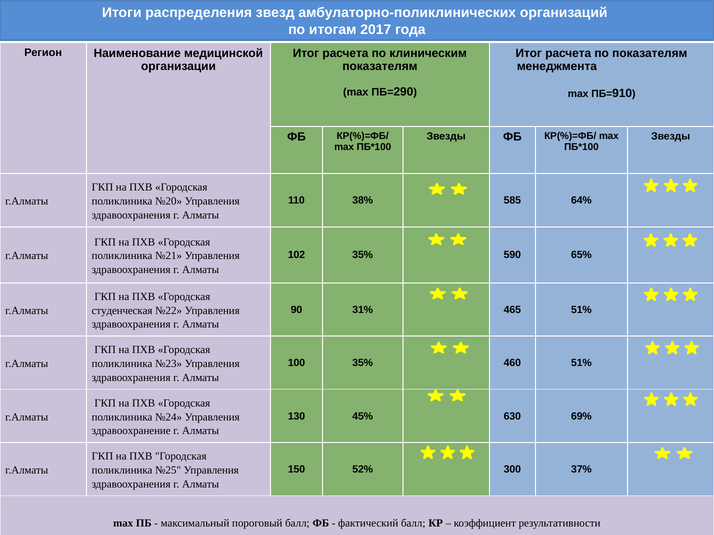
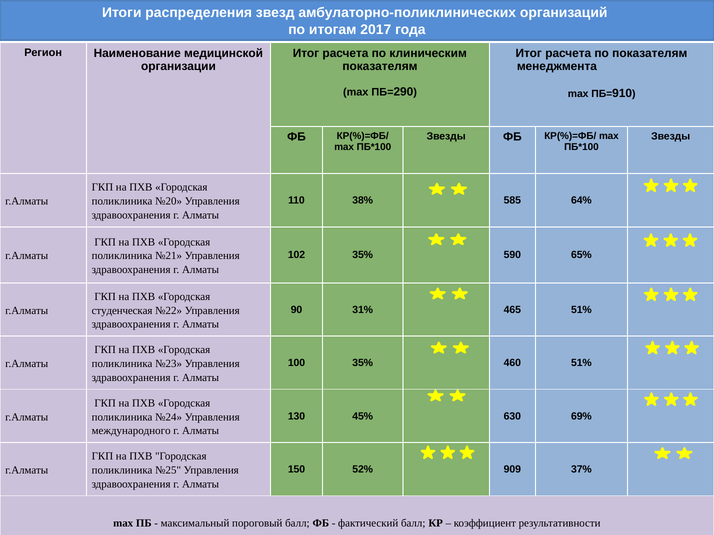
здравоохранение: здравоохранение -> международного
300: 300 -> 909
